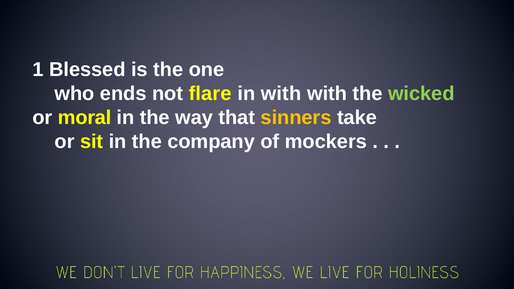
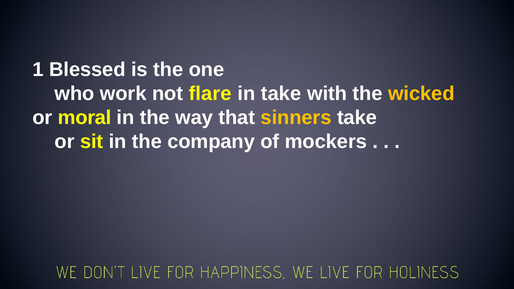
ends: ends -> work
in with: with -> take
wicked colour: light green -> yellow
